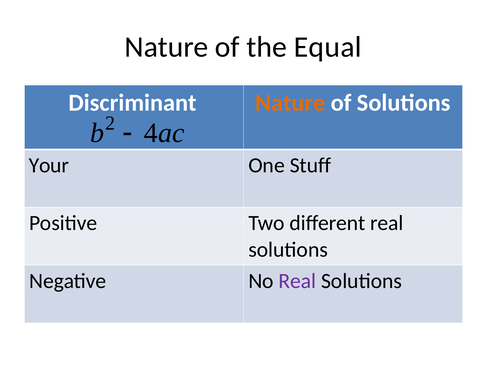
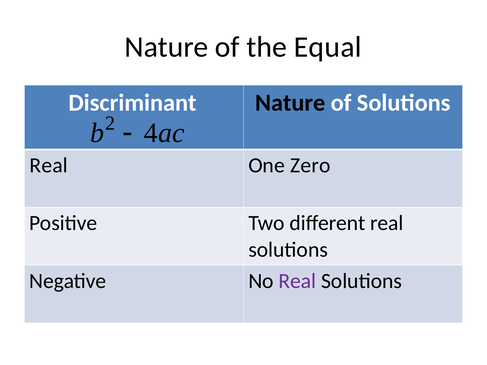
Nature at (290, 103) colour: orange -> black
Your at (49, 166): Your -> Real
Stuff: Stuff -> Zero
